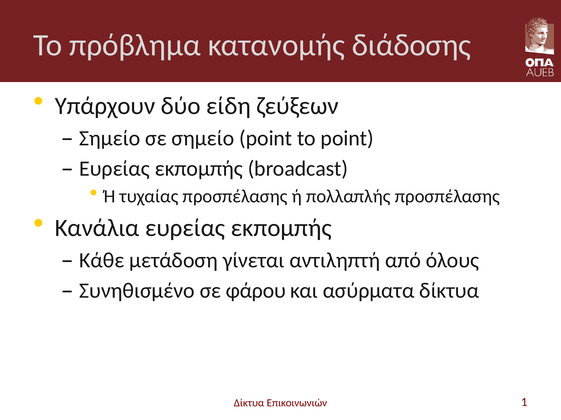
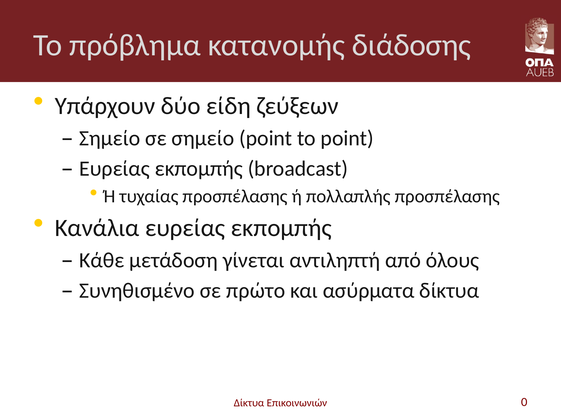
φάρου: φάρου -> πρώτο
1: 1 -> 0
